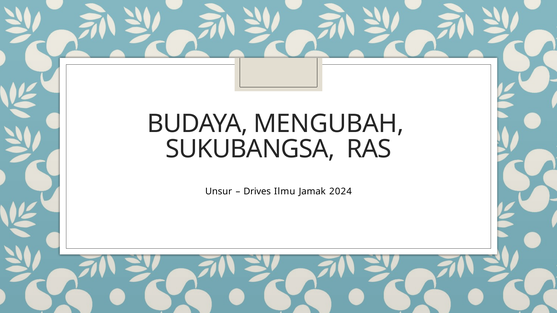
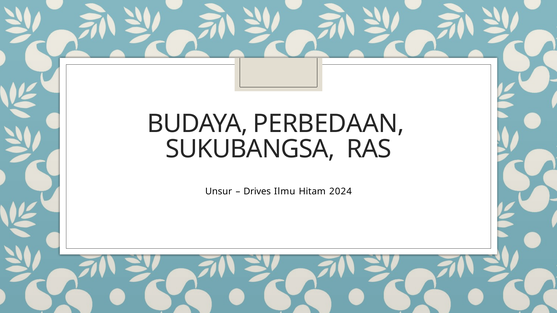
MENGUBAH: MENGUBAH -> PERBEDAAN
Jamak: Jamak -> Hitam
